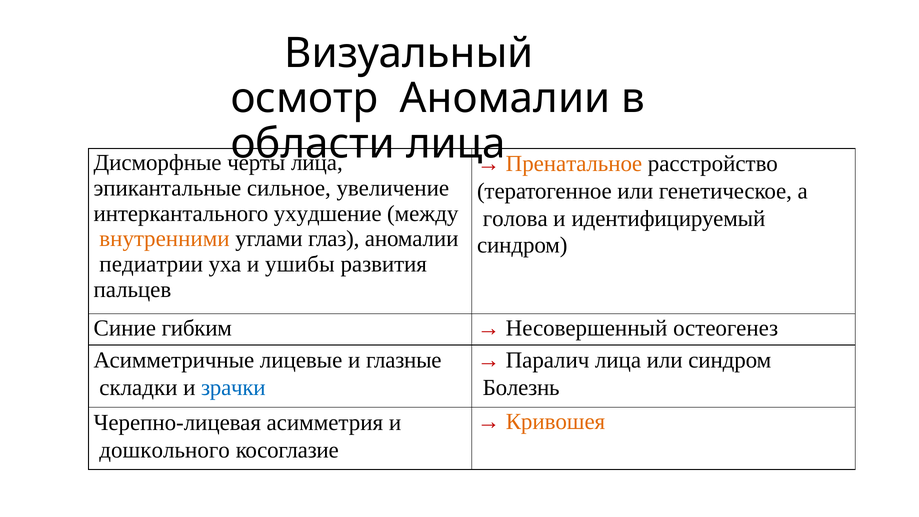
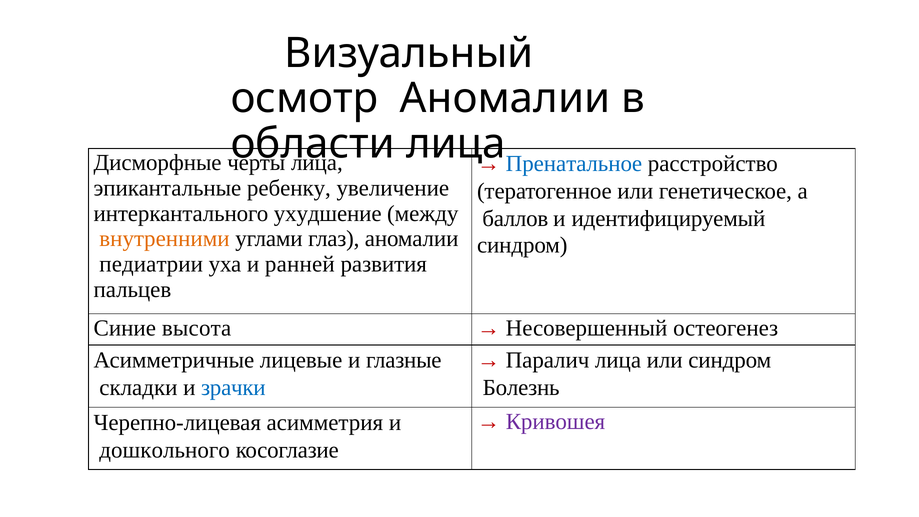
Пренатальное colour: orange -> blue
сильное: сильное -> ребенку
голова: голова -> баллов
ушибы: ушибы -> ранней
гибким: гибким -> высота
Кривошея colour: orange -> purple
